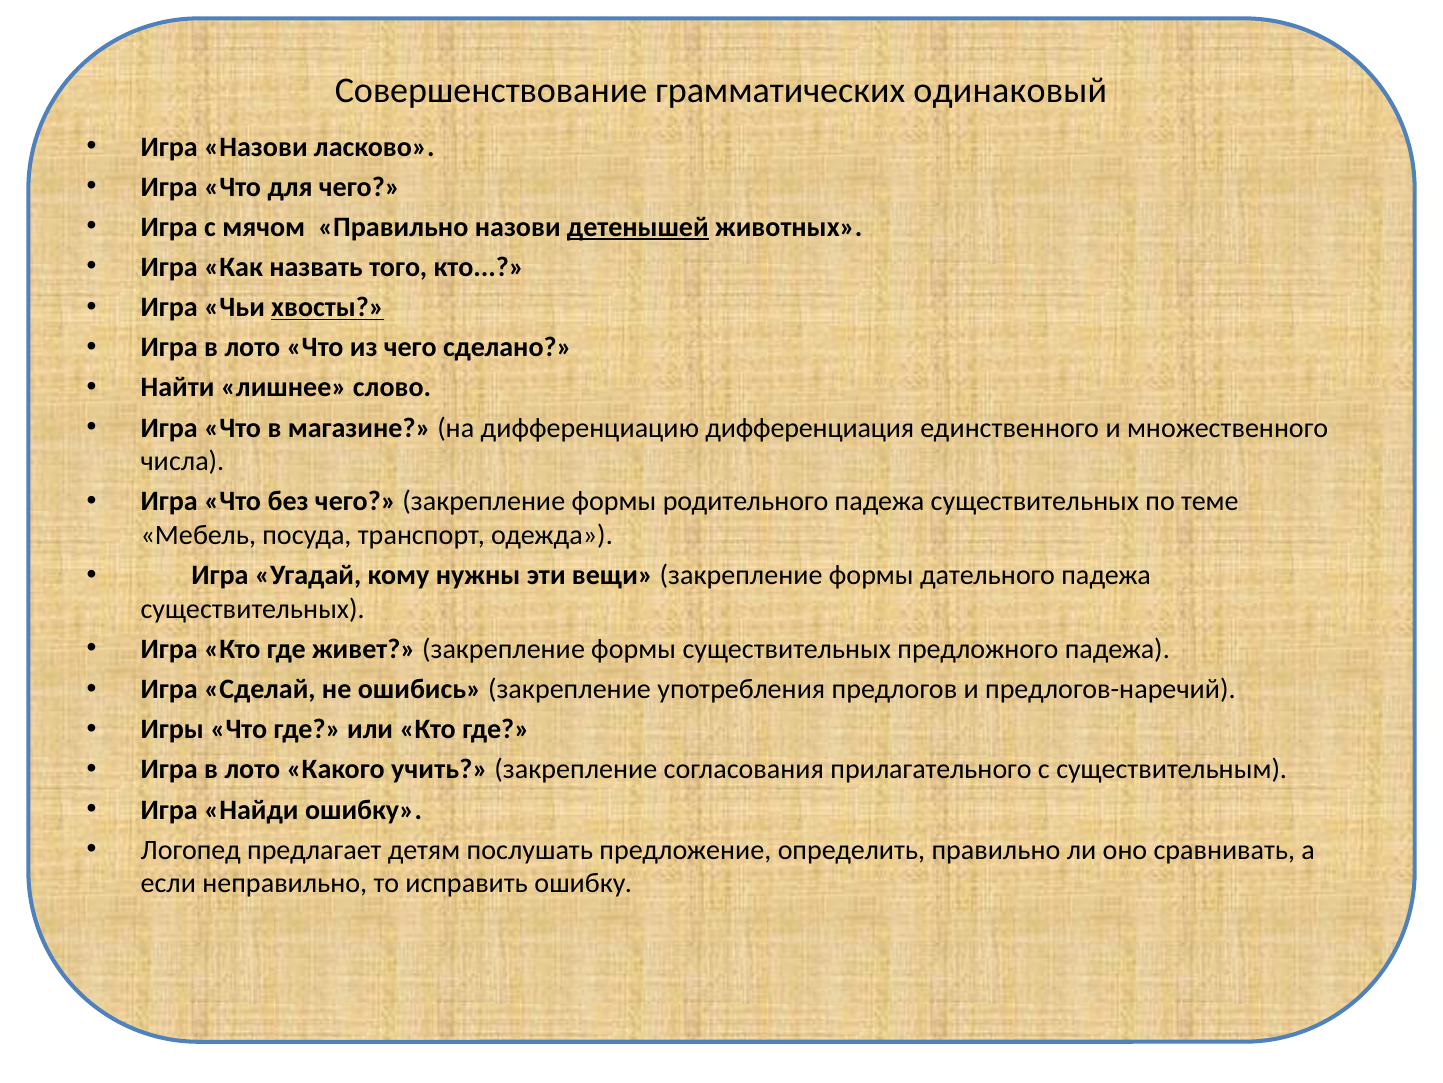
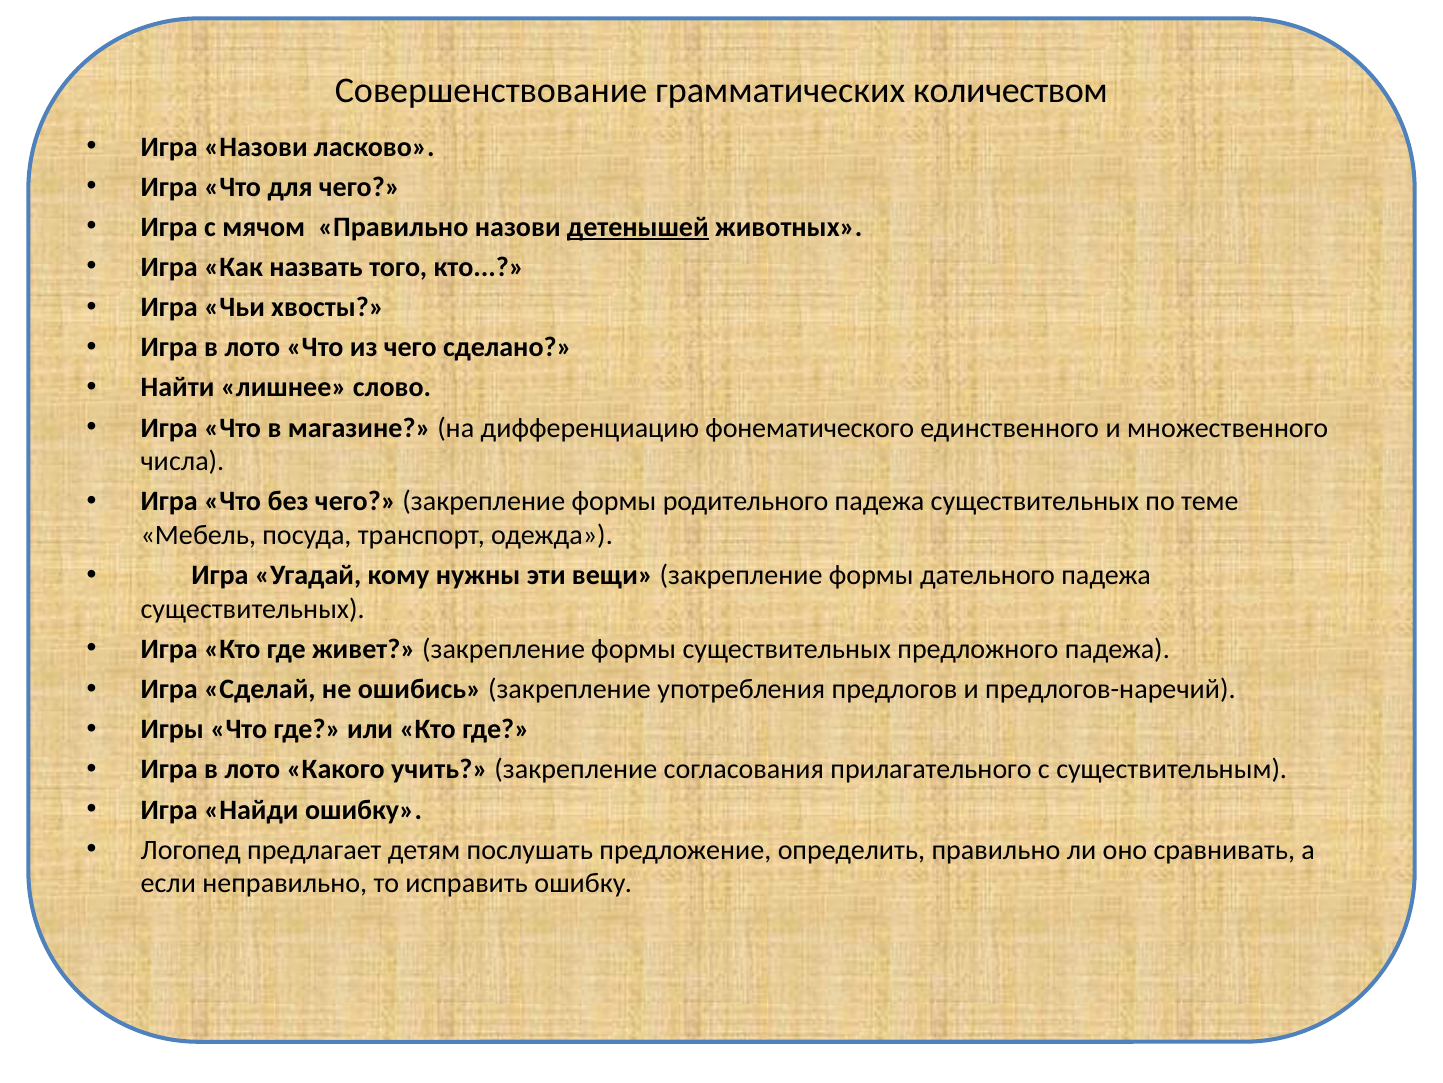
одинаковый: одинаковый -> количеством
хвосты underline: present -> none
дифференциация: дифференциация -> фонематического
